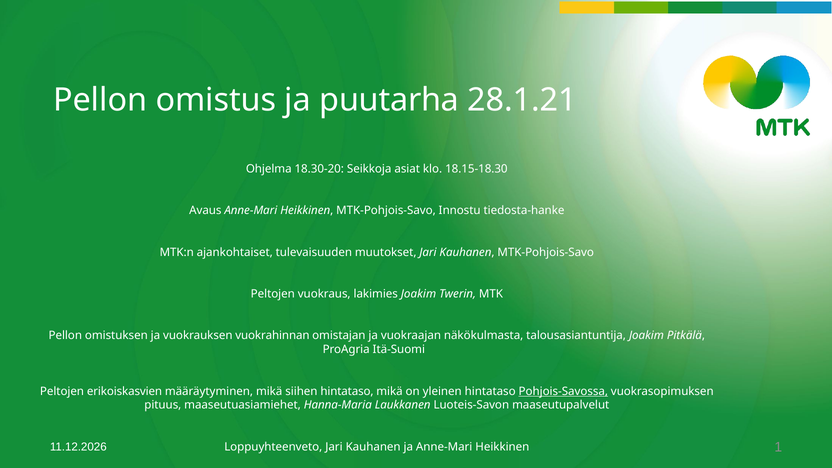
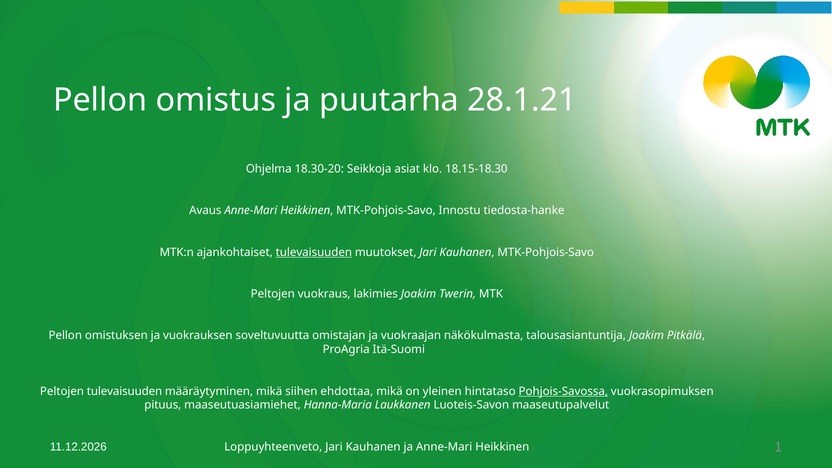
tulevaisuuden at (314, 252) underline: none -> present
vuokrahinnan: vuokrahinnan -> soveltuvuutta
Peltojen erikoiskasvien: erikoiskasvien -> tulevaisuuden
siihen hintataso: hintataso -> ehdottaa
